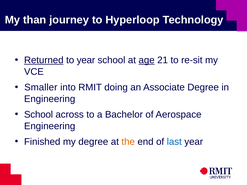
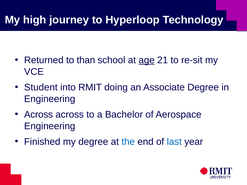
than: than -> high
Returned underline: present -> none
to year: year -> than
Smaller: Smaller -> Student
School at (39, 115): School -> Across
the colour: orange -> blue
